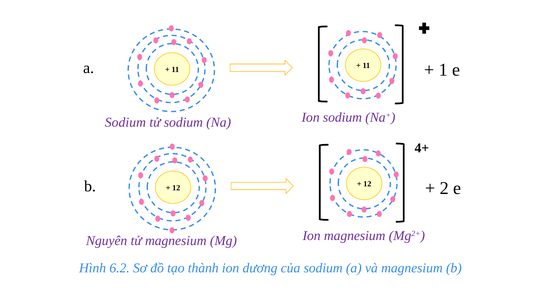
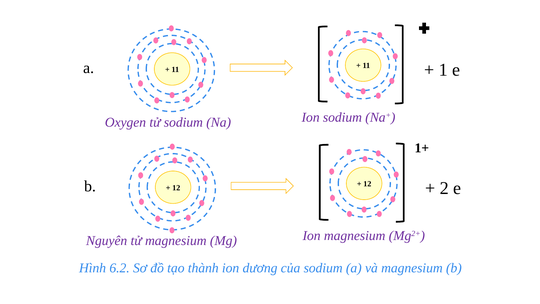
Sodium at (125, 122): Sodium -> Oxygen
4+: 4+ -> 1+
